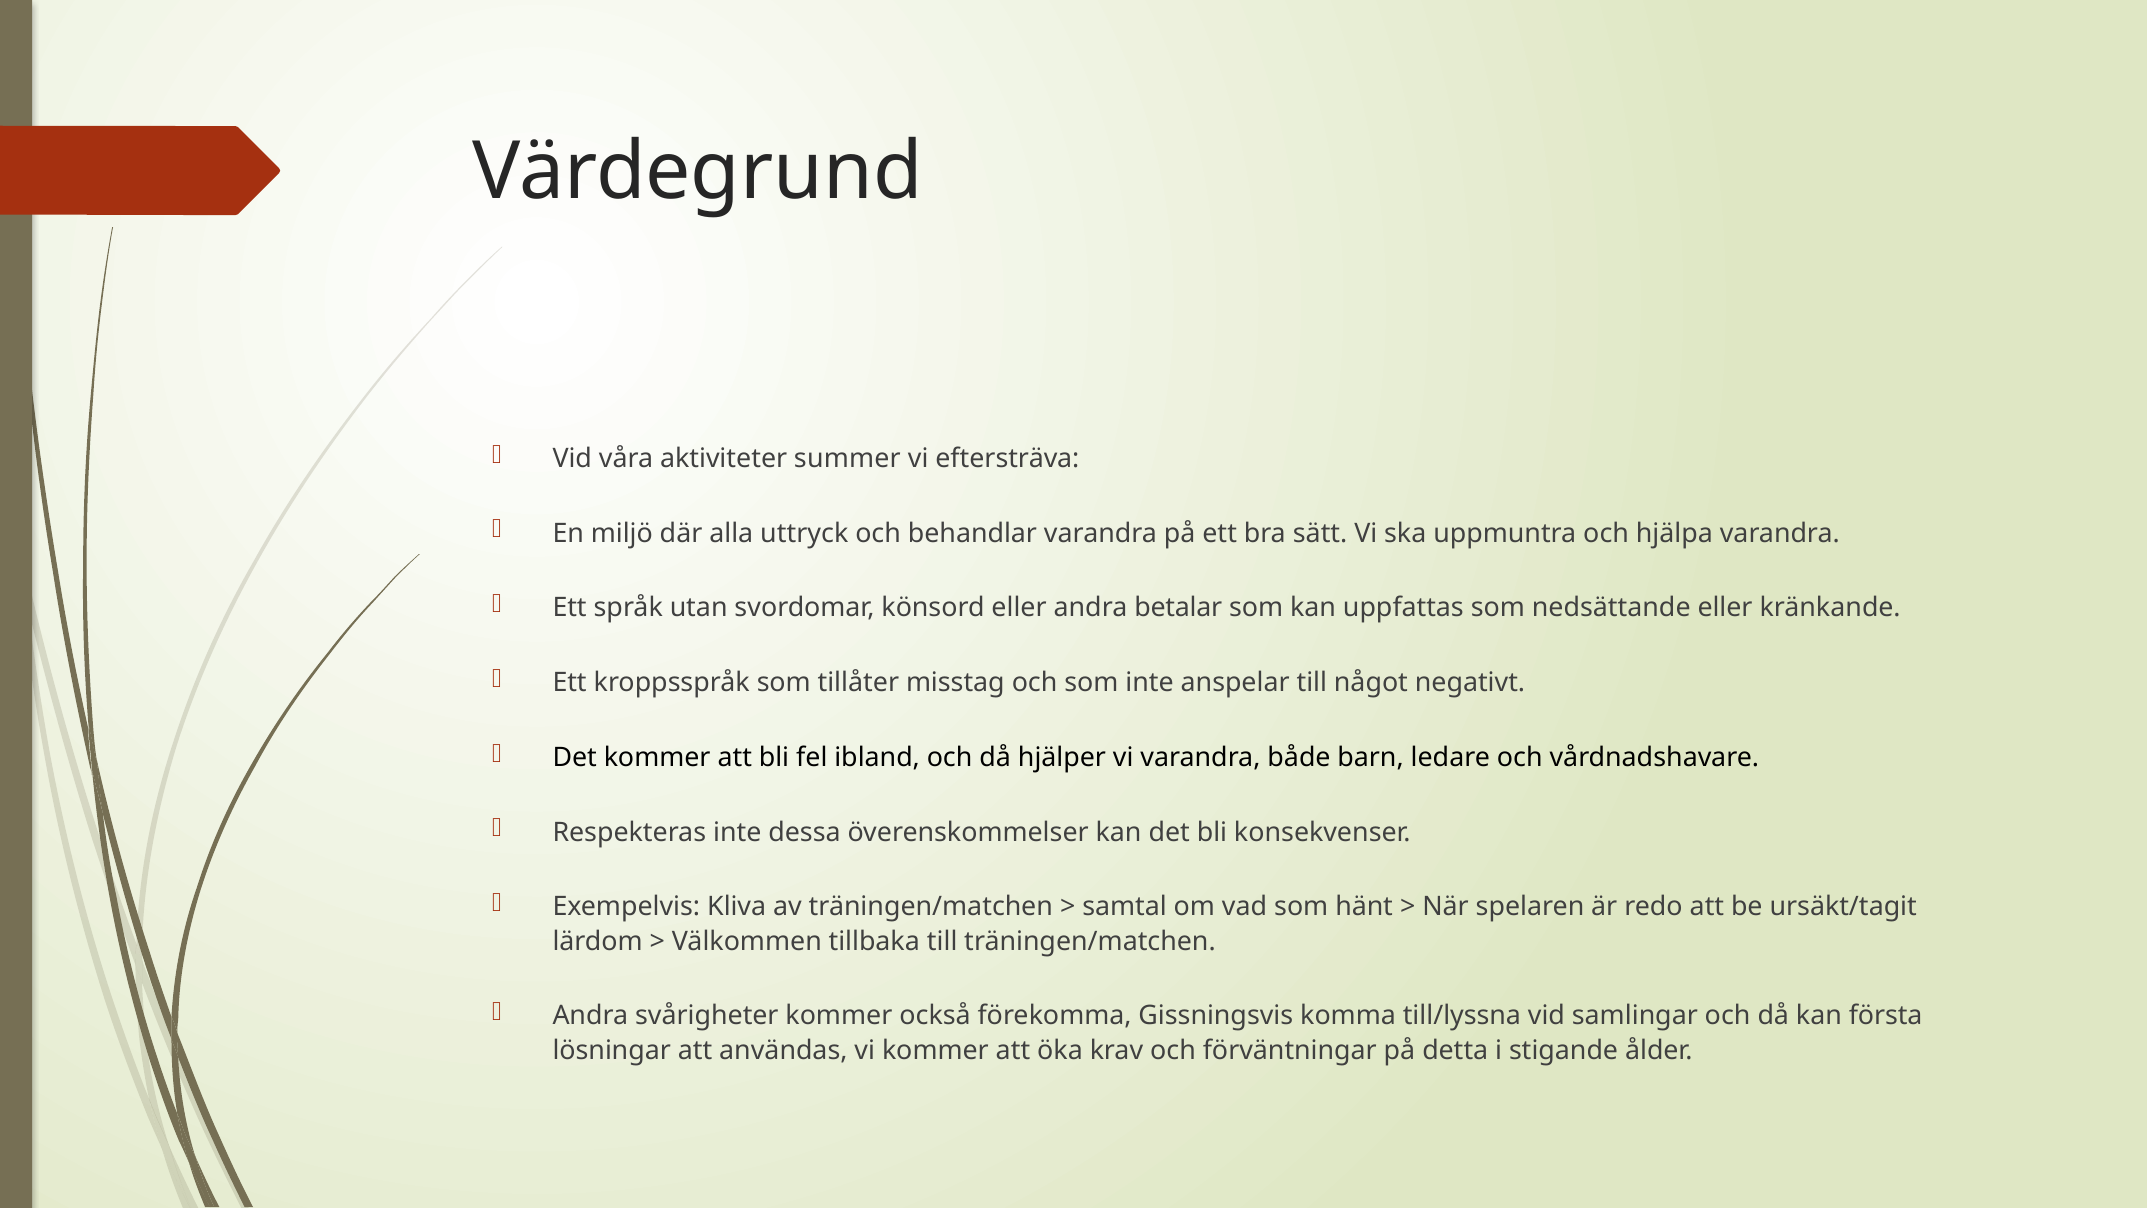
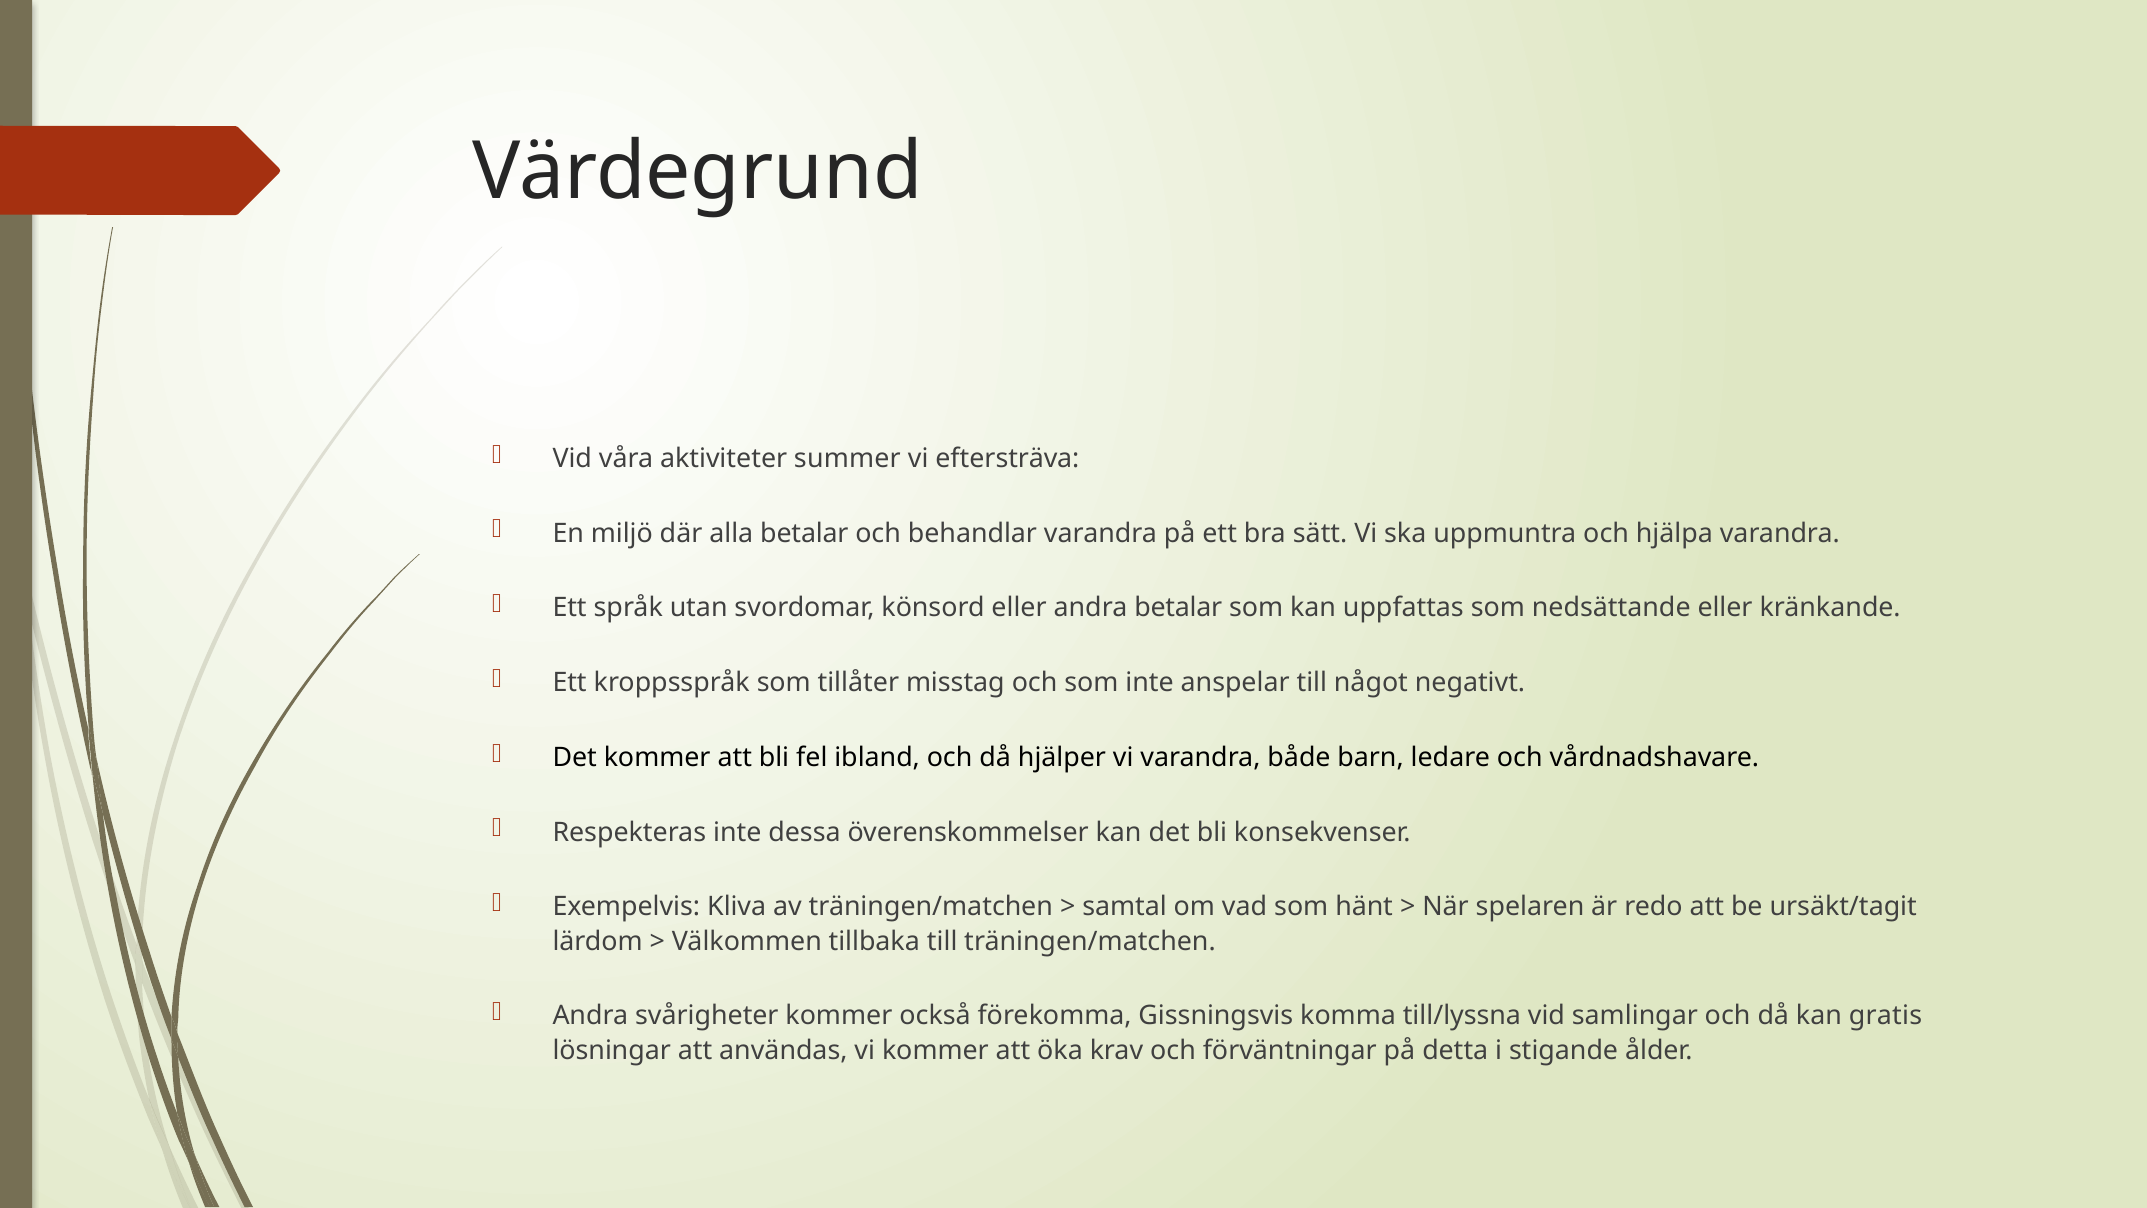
alla uttryck: uttryck -> betalar
första: första -> gratis
